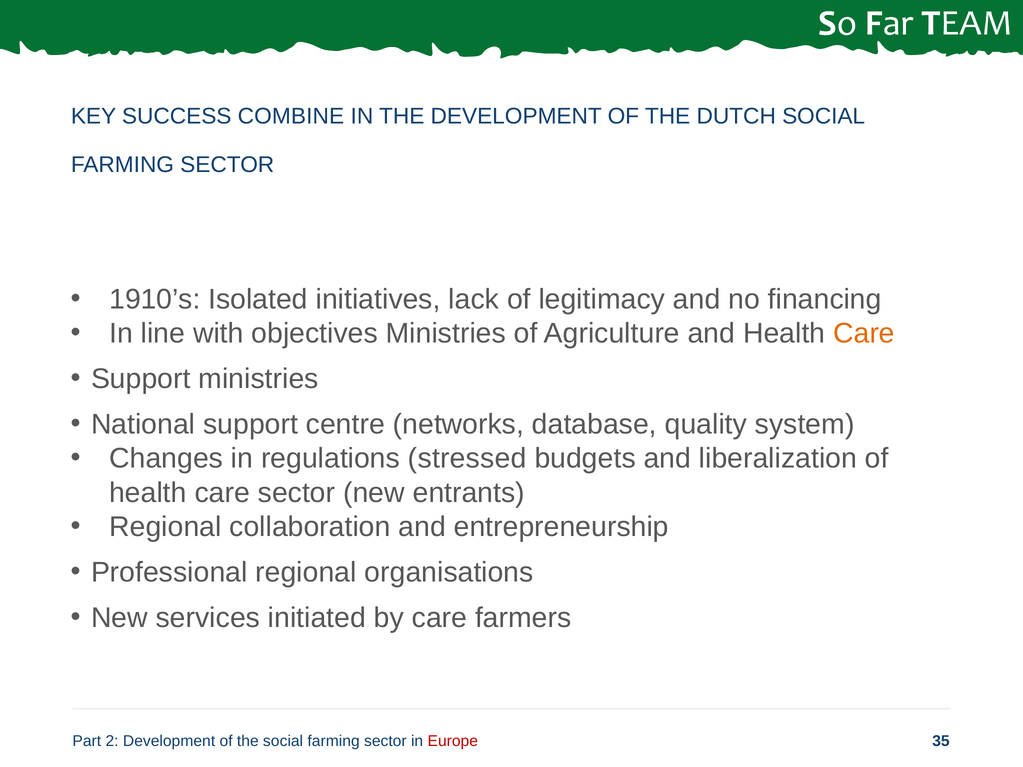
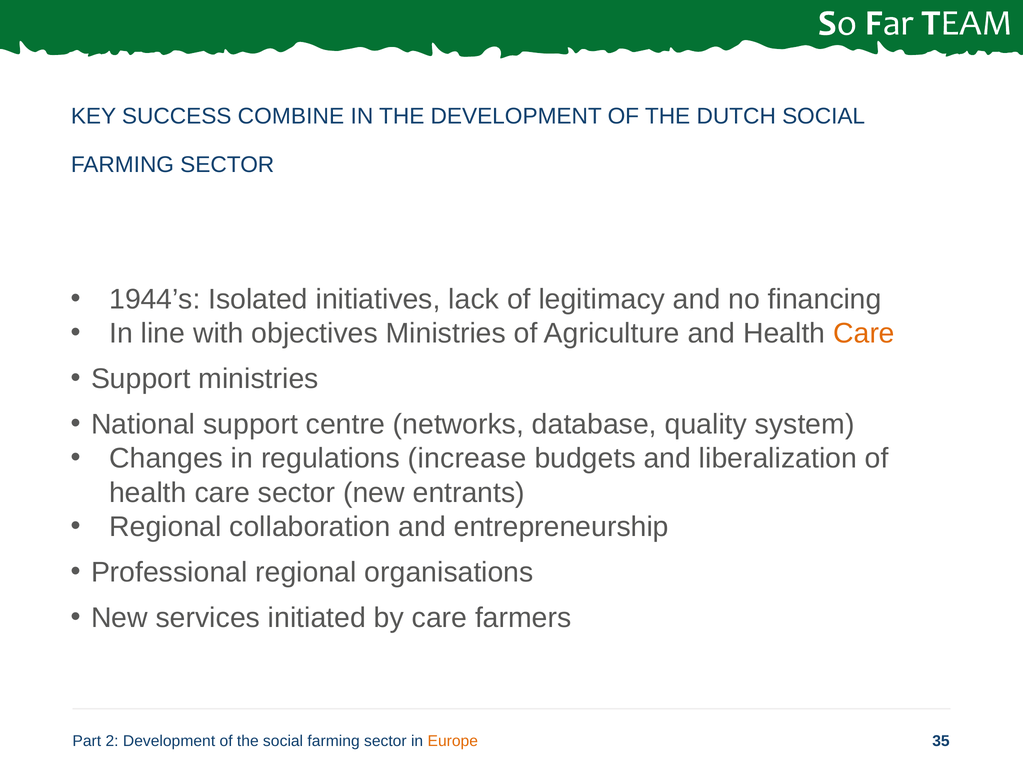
1910’s: 1910’s -> 1944’s
stressed: stressed -> increase
Europe colour: red -> orange
